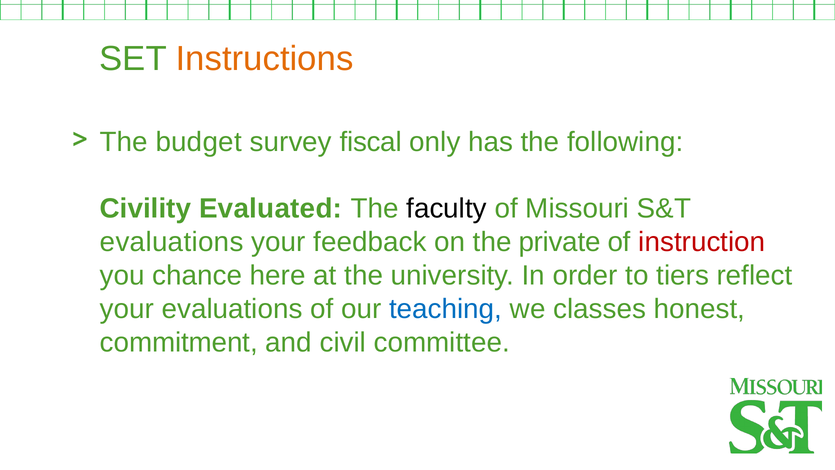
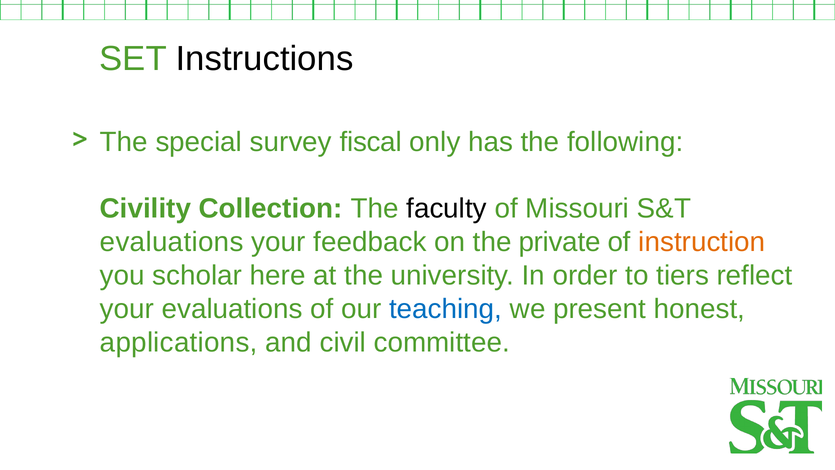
Instructions colour: orange -> black
budget: budget -> special
Evaluated: Evaluated -> Collection
instruction colour: red -> orange
chance: chance -> scholar
classes: classes -> present
commitment: commitment -> applications
